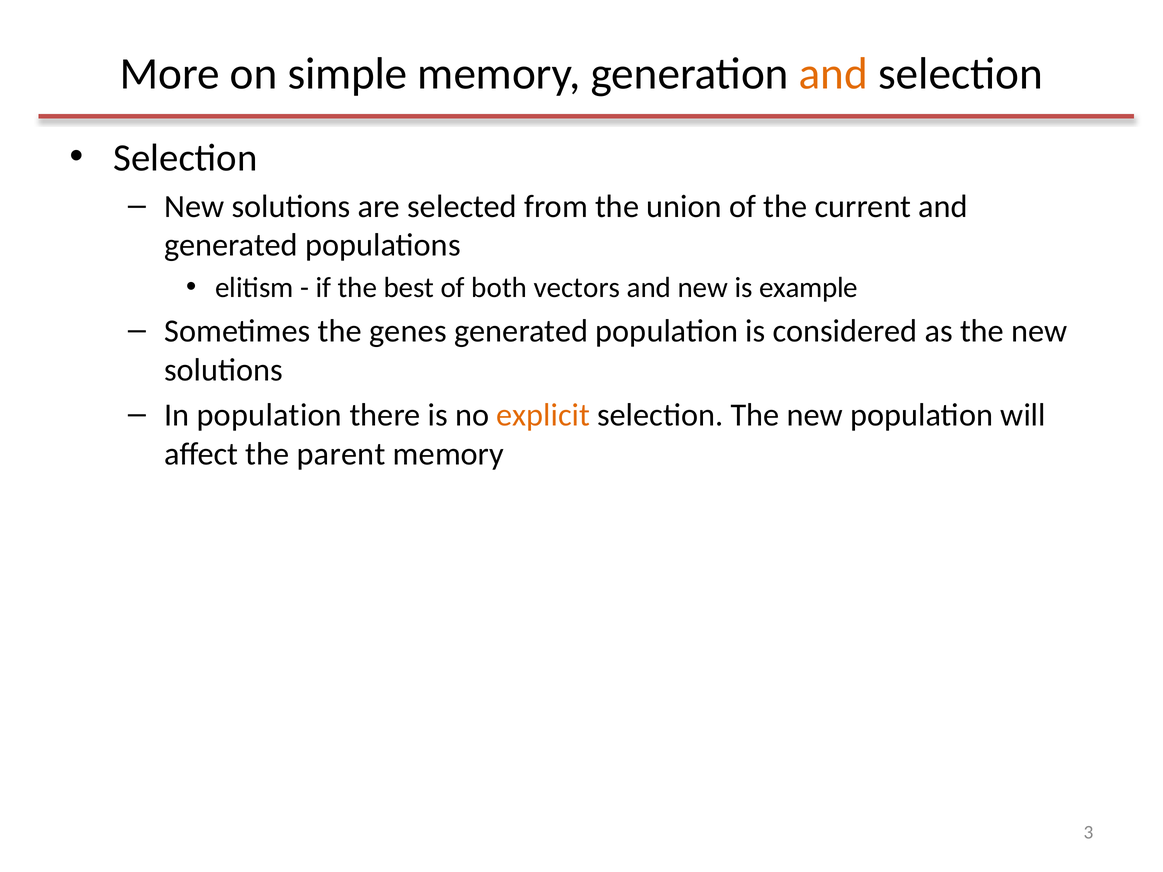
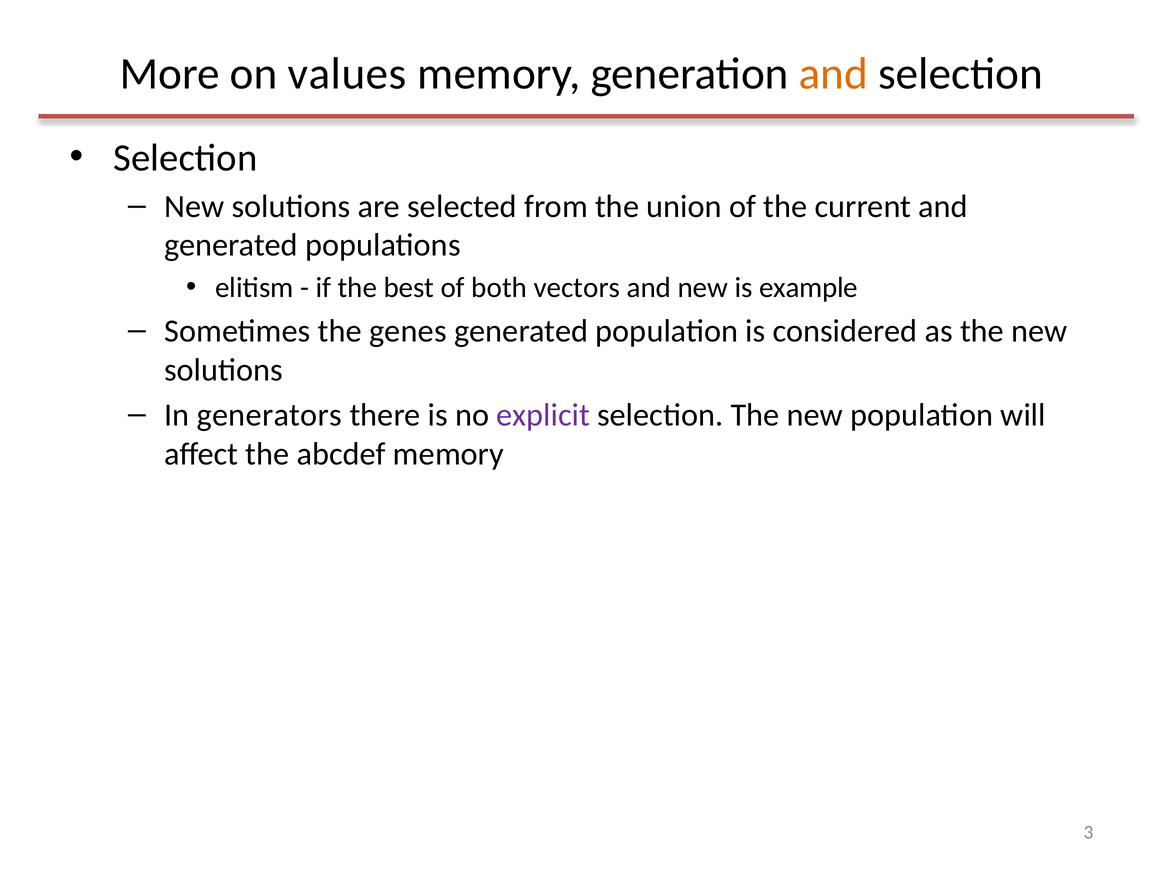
simple: simple -> values
In population: population -> generators
explicit colour: orange -> purple
parent: parent -> abcdef
